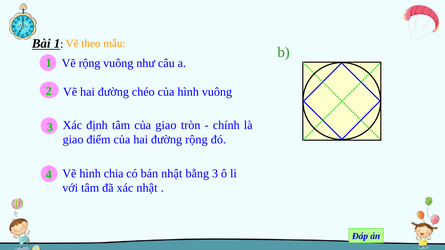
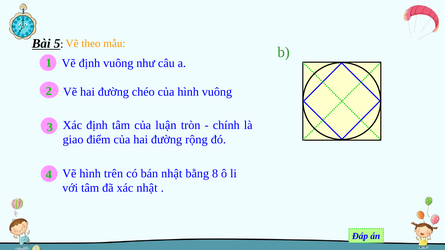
Bài 1: 1 -> 5
Vẽ rộng: rộng -> định
của giao: giao -> luận
chia: chia -> trên
bằng 3: 3 -> 8
